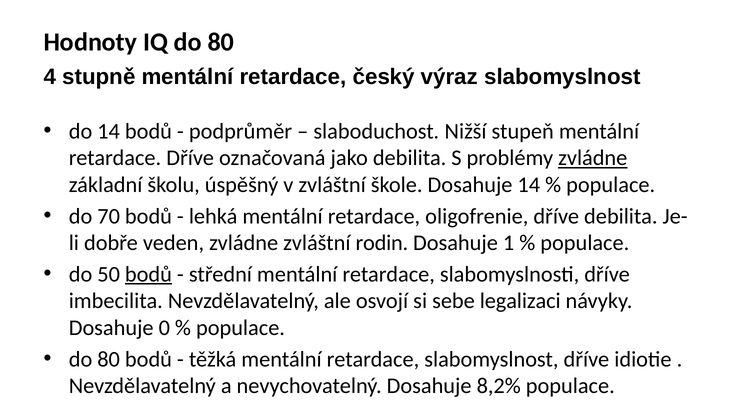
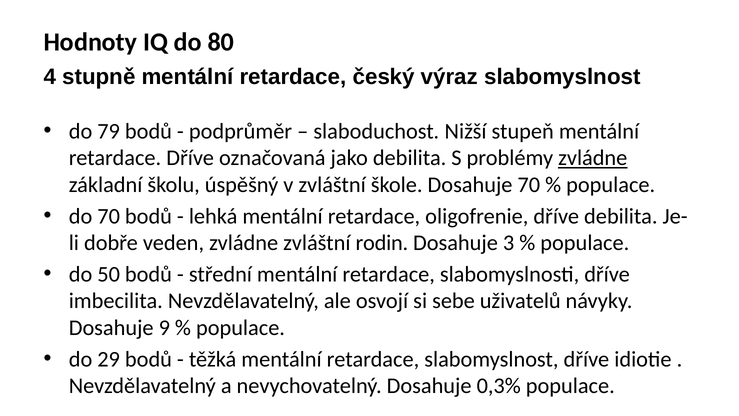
do 14: 14 -> 79
Dosahuje 14: 14 -> 70
1: 1 -> 3
bodů at (148, 274) underline: present -> none
legalizaci: legalizaci -> uživatelů
0: 0 -> 9
80 at (109, 359): 80 -> 29
8,2%: 8,2% -> 0,3%
